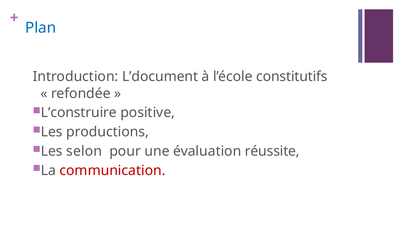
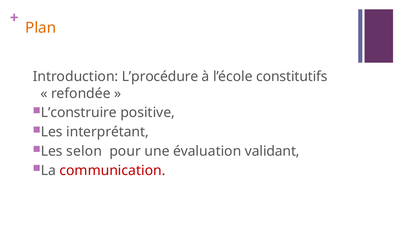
Plan colour: blue -> orange
L’document: L’document -> L’procédure
productions: productions -> interprétant
réussite: réussite -> validant
